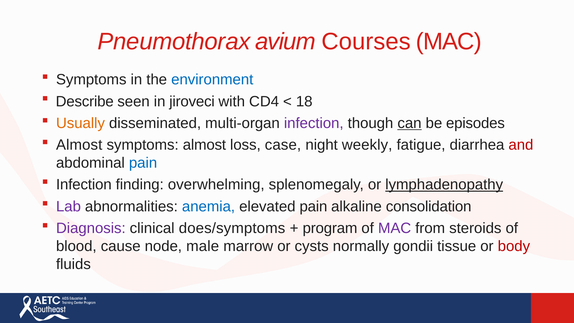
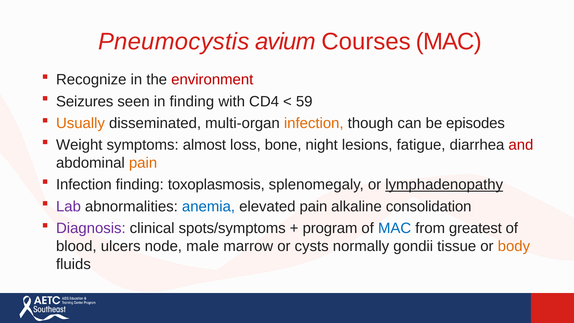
Pneumothorax: Pneumothorax -> Pneumocystis
Symptoms at (91, 80): Symptoms -> Recognize
environment colour: blue -> red
Describe: Describe -> Seizures
in jiroveci: jiroveci -> finding
18: 18 -> 59
infection at (314, 123) colour: purple -> orange
can underline: present -> none
Almost at (79, 145): Almost -> Weight
case: case -> bone
weekly: weekly -> lesions
pain at (143, 163) colour: blue -> orange
overwhelming: overwhelming -> toxoplasmosis
does/symptoms: does/symptoms -> spots/symptoms
MAC at (395, 228) colour: purple -> blue
steroids: steroids -> greatest
cause: cause -> ulcers
body colour: red -> orange
